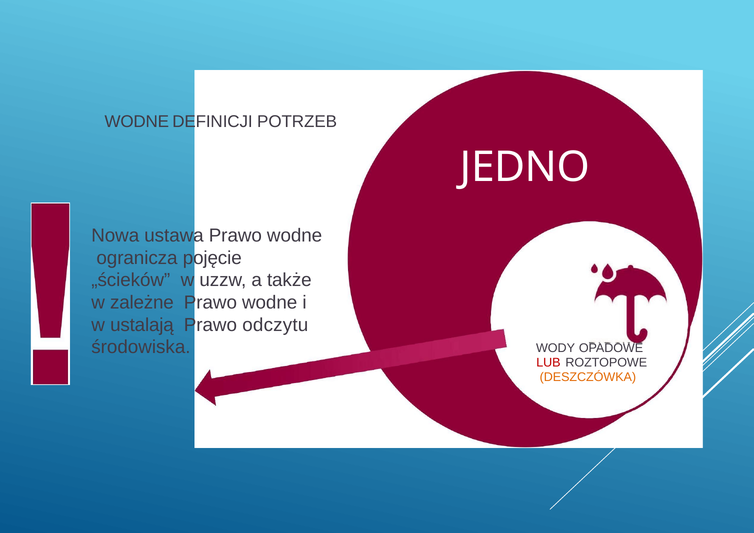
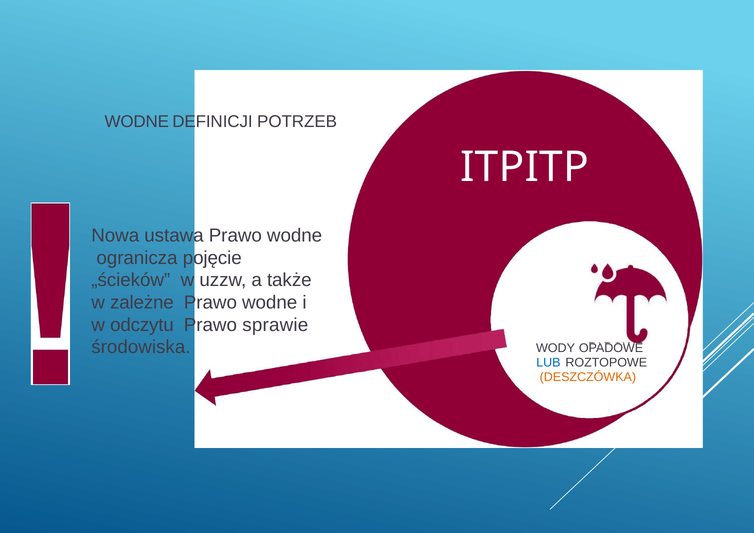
JEDNO: JEDNO -> ITPITP
ustalają: ustalają -> odczytu
odczytu: odczytu -> sprawie
LUB colour: red -> blue
